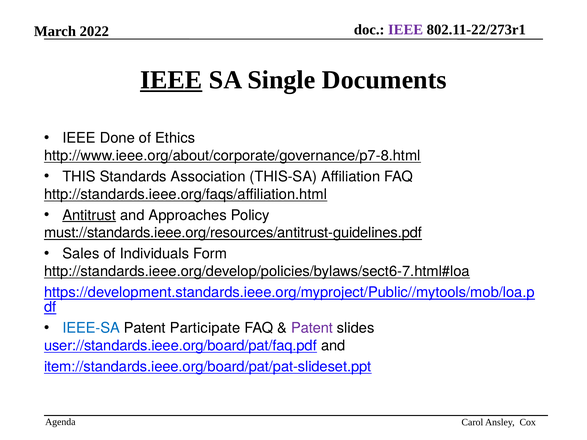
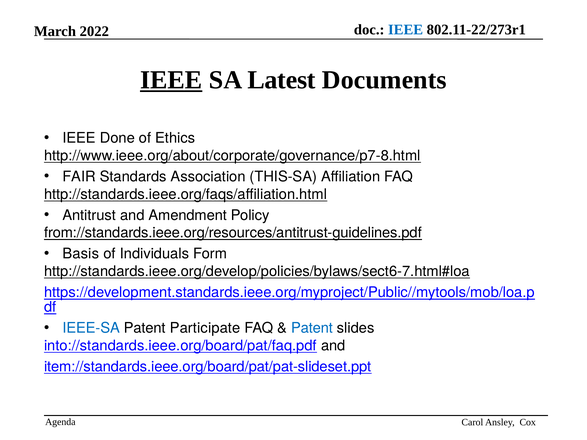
IEEE at (406, 30) colour: purple -> blue
Single: Single -> Latest
THIS: THIS -> FAIR
Antitrust underline: present -> none
Approaches: Approaches -> Amendment
must://standards.ieee.org/resources/antitrust-guidelines.pdf: must://standards.ieee.org/resources/antitrust-guidelines.pdf -> from://standards.ieee.org/resources/antitrust-guidelines.pdf
Sales: Sales -> Basis
Patent at (312, 328) colour: purple -> blue
user://standards.ieee.org/board/pat/faq.pdf: user://standards.ieee.org/board/pat/faq.pdf -> into://standards.ieee.org/board/pat/faq.pdf
